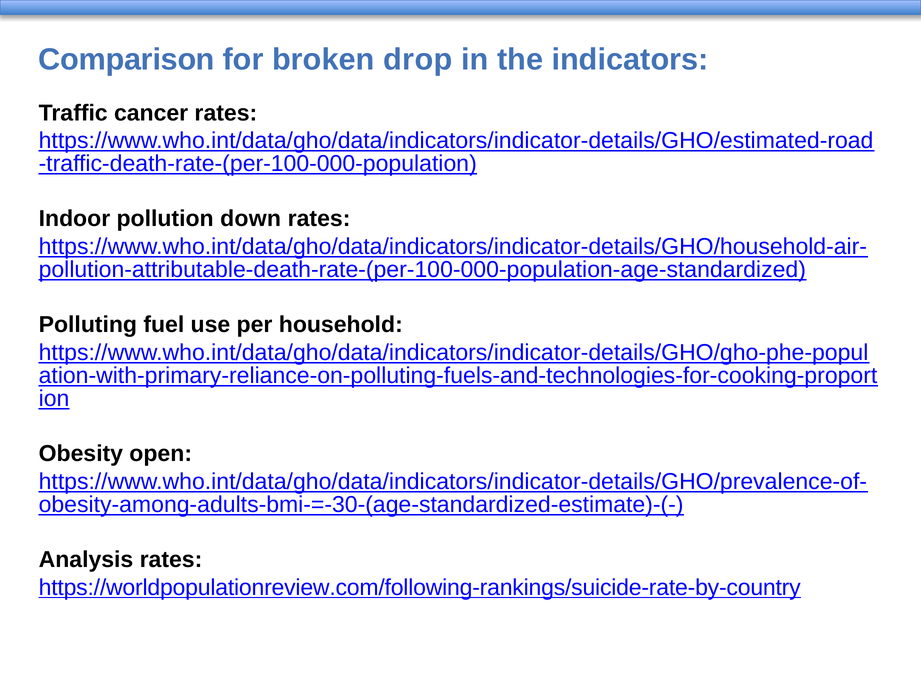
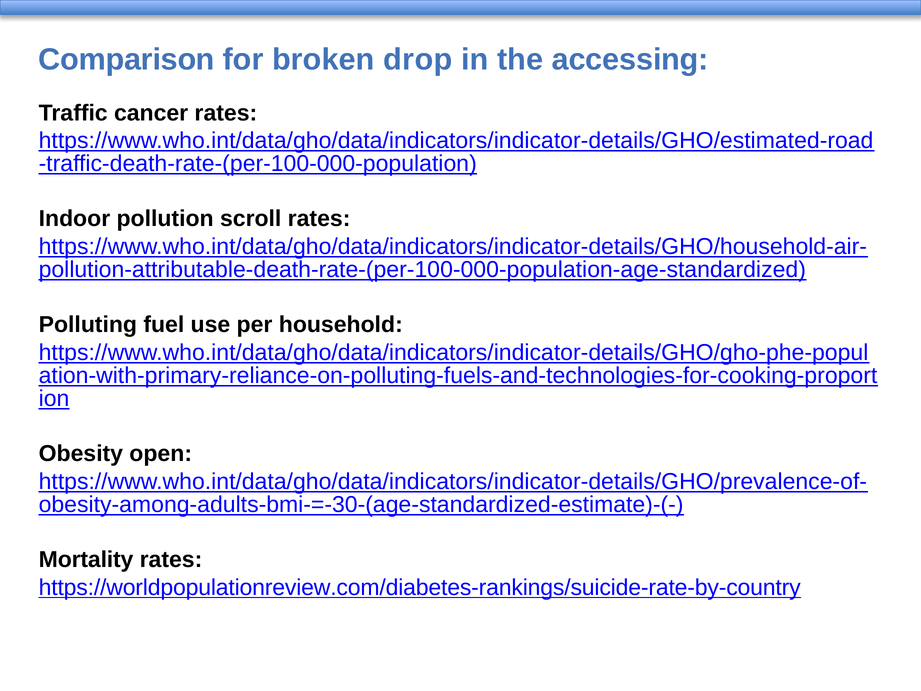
indicators: indicators -> accessing
down: down -> scroll
Analysis: Analysis -> Mortality
https://worldpopulationreview.com/following-rankings/suicide-rate-by-country: https://worldpopulationreview.com/following-rankings/suicide-rate-by-country -> https://worldpopulationreview.com/diabetes-rankings/suicide-rate-by-country
